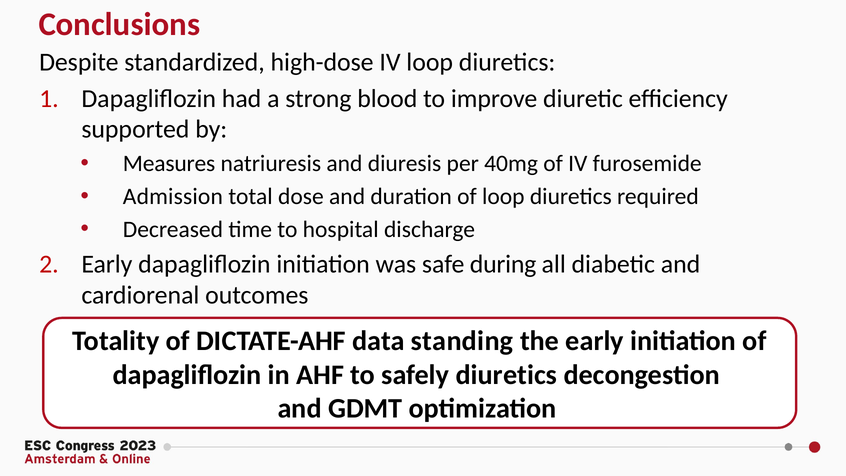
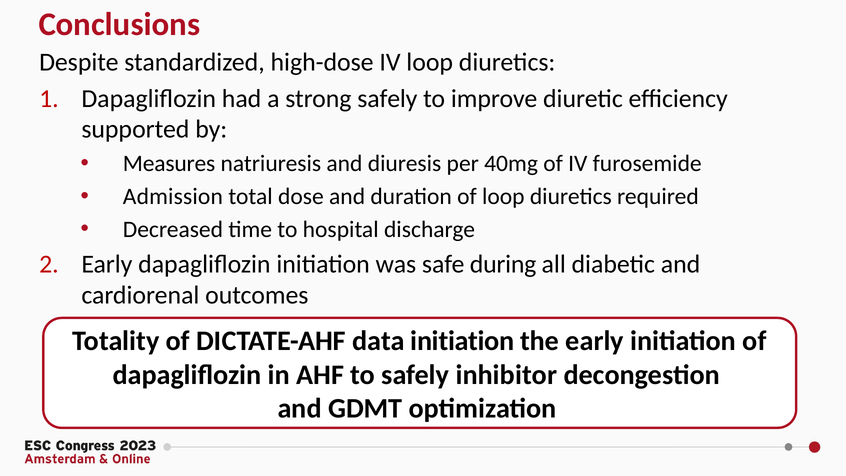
strong blood: blood -> safely
data standing: standing -> initiation
safely diuretics: diuretics -> inhibitor
